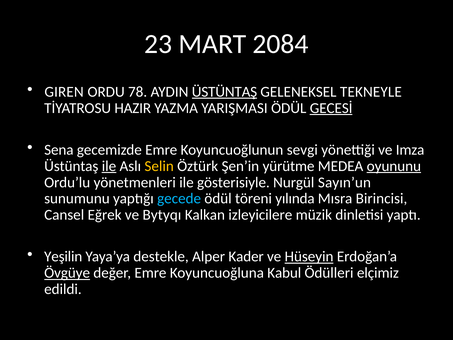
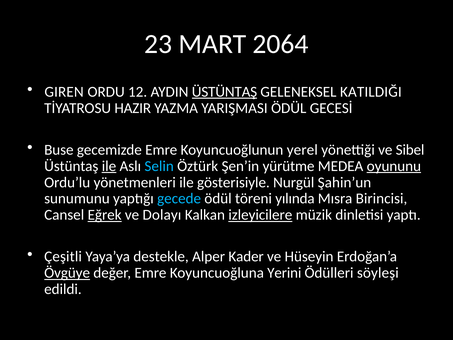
2084: 2084 -> 2064
78: 78 -> 12
TEKNEYLE: TEKNEYLE -> KATILDIĞI
GECESİ underline: present -> none
Sena: Sena -> Buse
sevgi: sevgi -> yerel
Imza: Imza -> Sibel
Selin colour: yellow -> light blue
Sayın’un: Sayın’un -> Şahin’un
Eğrek underline: none -> present
Bytyqı: Bytyqı -> Dolayı
izleyicilere underline: none -> present
Yeşilin: Yeşilin -> Çeşitli
Hüseyin underline: present -> none
Kabul: Kabul -> Yerini
elçimiz: elçimiz -> söyleşi
